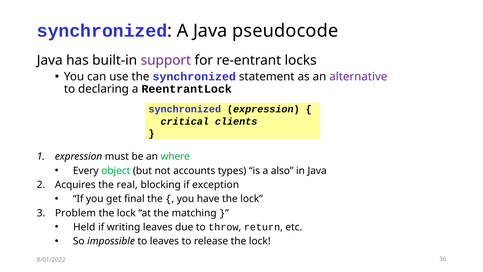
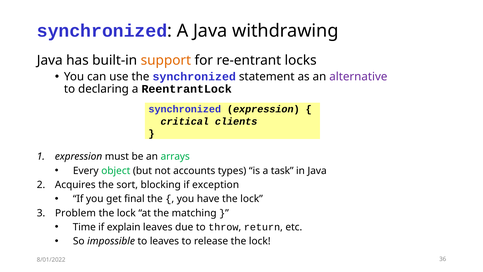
pseudocode: pseudocode -> withdrawing
support colour: purple -> orange
where: where -> arrays
also: also -> task
real: real -> sort
Held: Held -> Time
writing: writing -> explain
